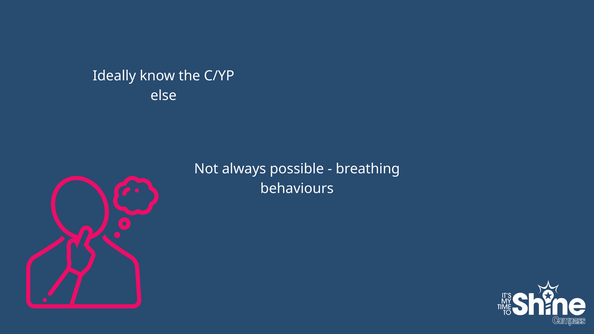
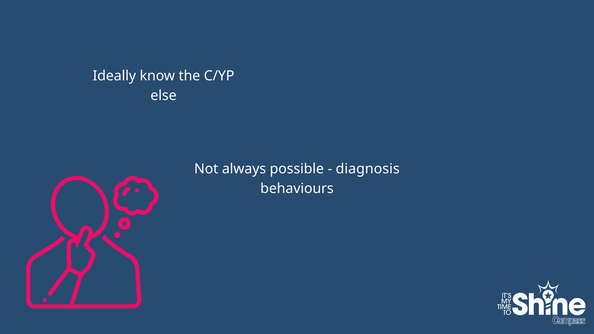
breathing: breathing -> diagnosis
